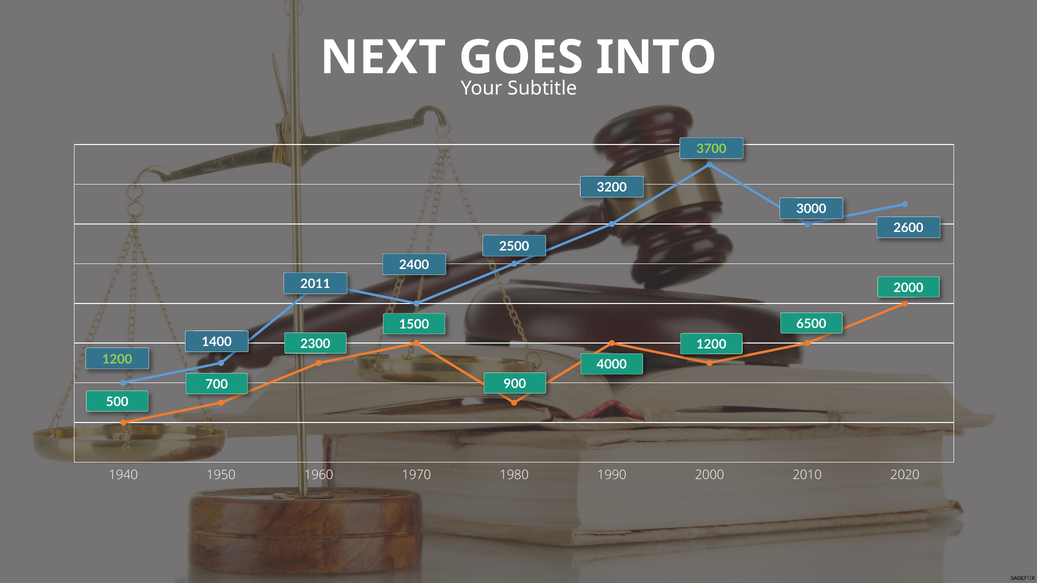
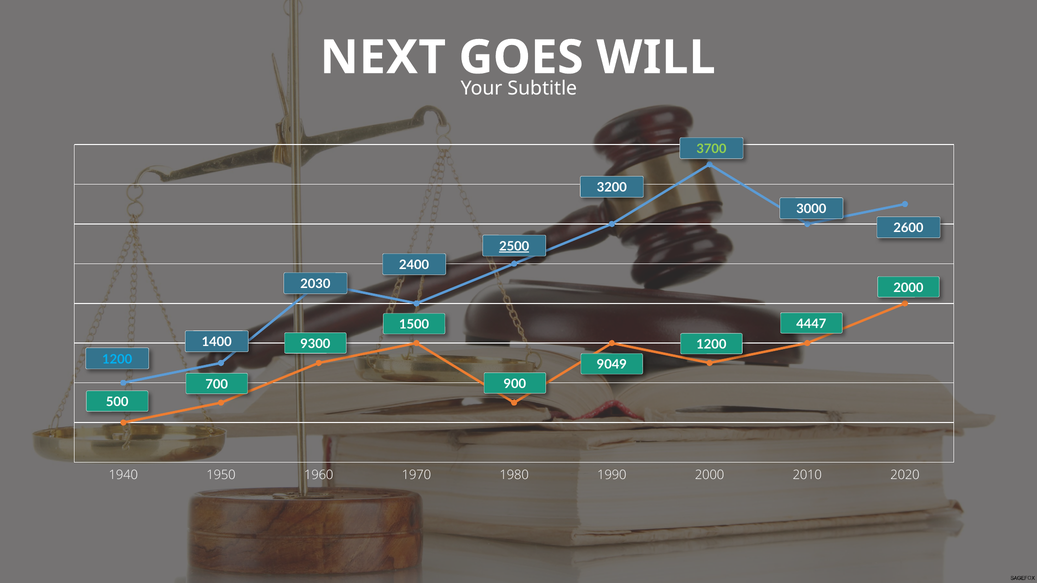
INTO: INTO -> WILL
2500 underline: none -> present
2011: 2011 -> 2030
6500: 6500 -> 4447
2300: 2300 -> 9300
1200 at (117, 359) colour: light green -> light blue
4000: 4000 -> 9049
